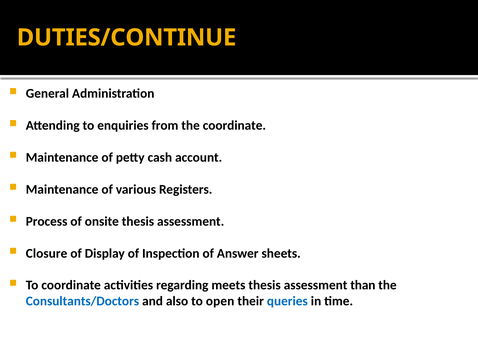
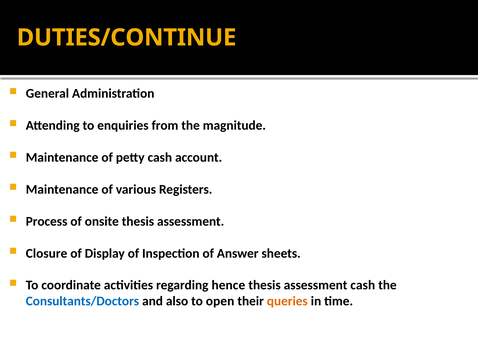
the coordinate: coordinate -> magnitude
meets: meets -> hence
assessment than: than -> cash
queries colour: blue -> orange
